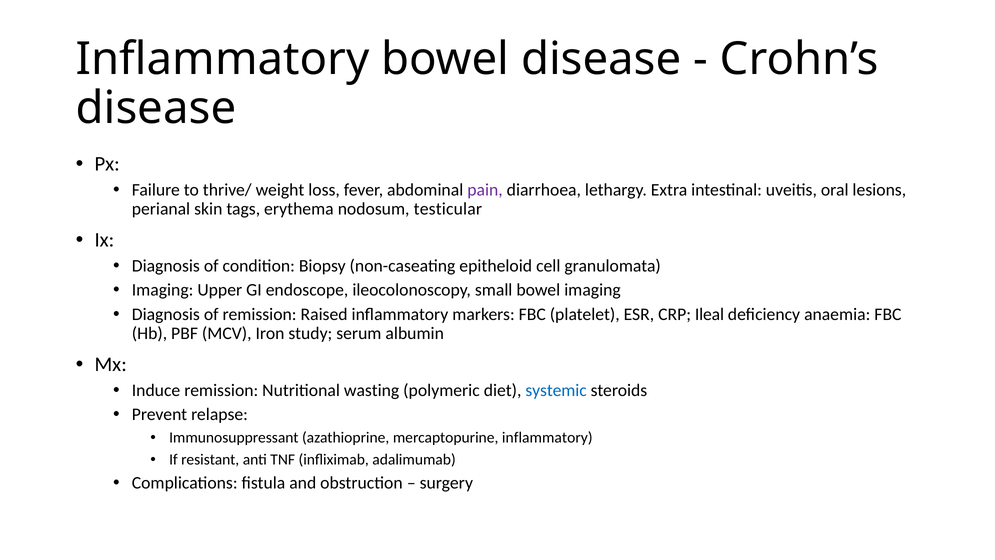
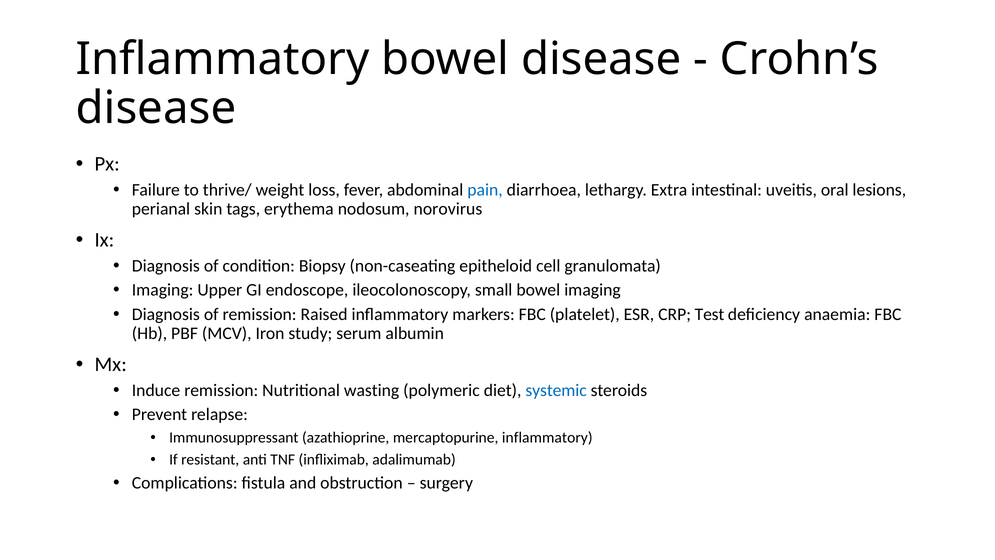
pain colour: purple -> blue
testicular: testicular -> norovirus
Ileal: Ileal -> Test
